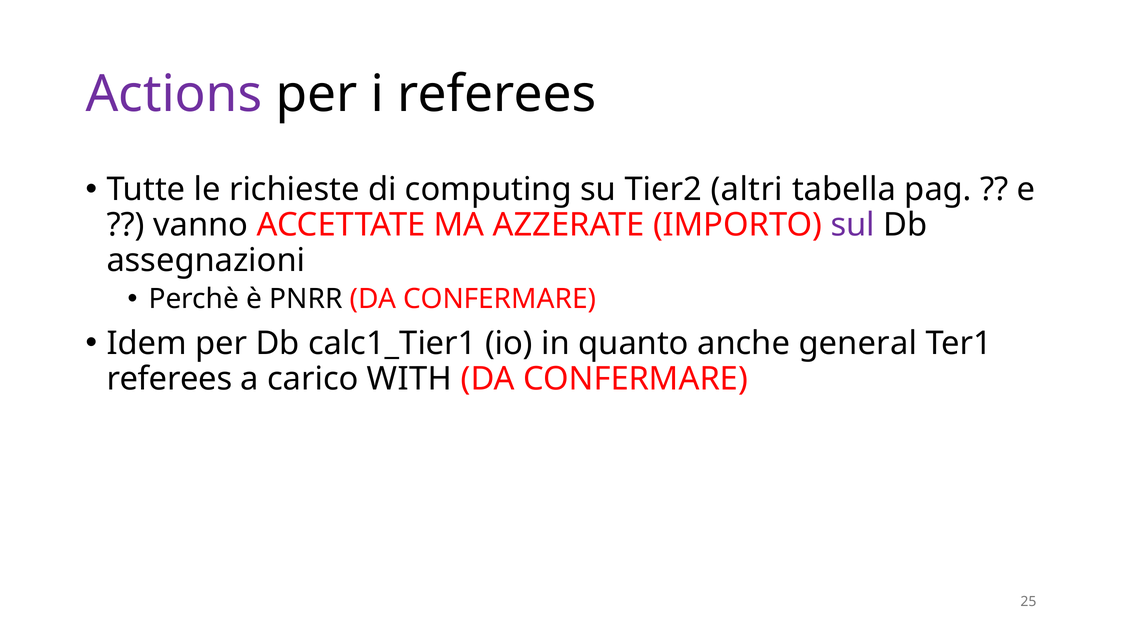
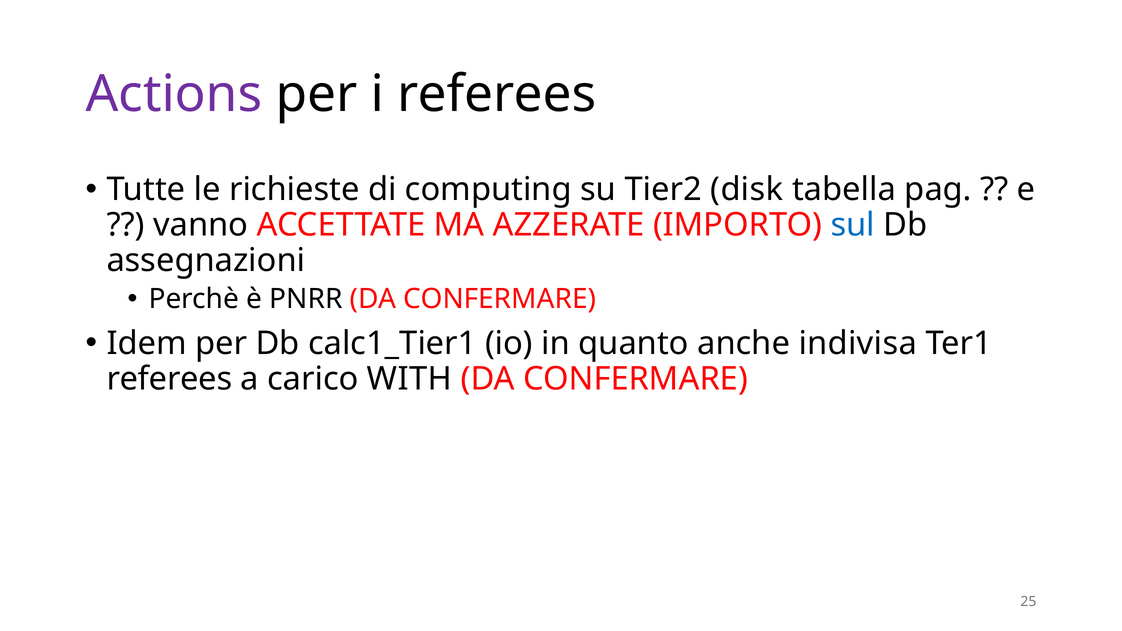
altri: altri -> disk
sul colour: purple -> blue
general: general -> indivisa
